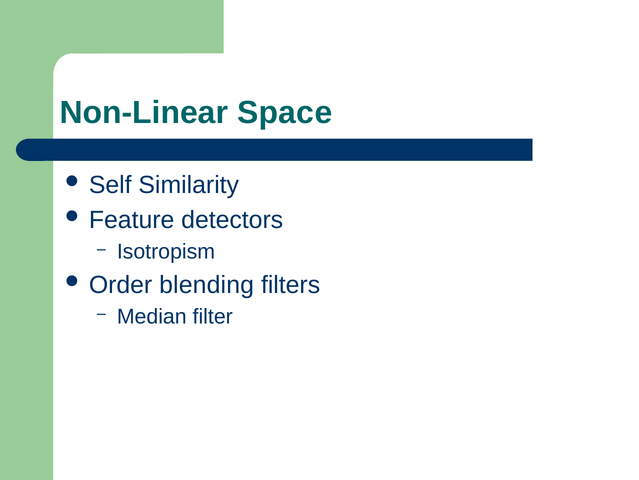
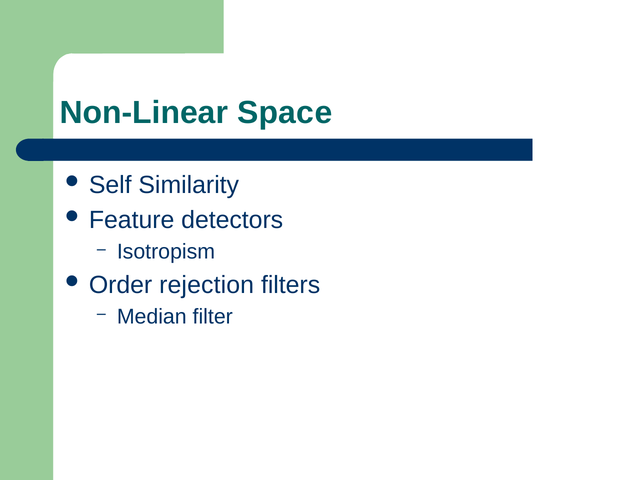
blending: blending -> rejection
